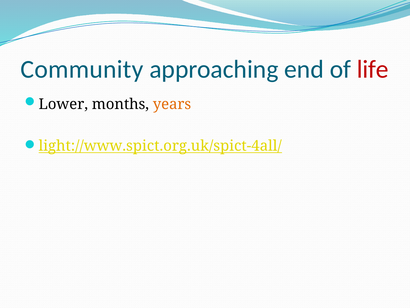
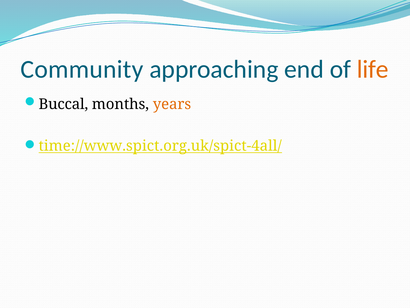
life colour: red -> orange
Lower: Lower -> Buccal
light://www.spict.org.uk/spict-4all/: light://www.spict.org.uk/spict-4all/ -> time://www.spict.org.uk/spict-4all/
